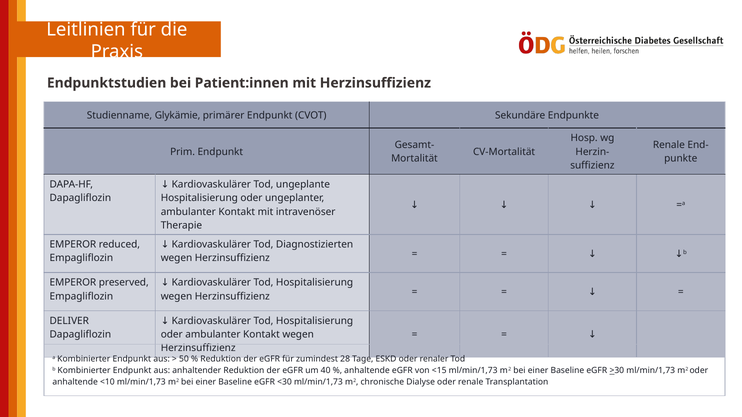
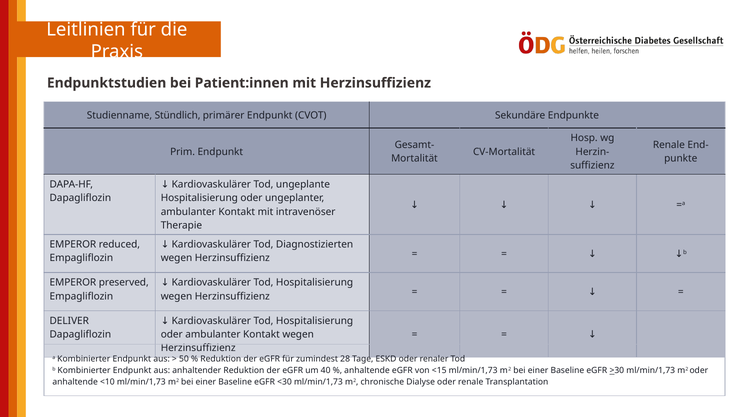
Glykämie: Glykämie -> Stündlich
